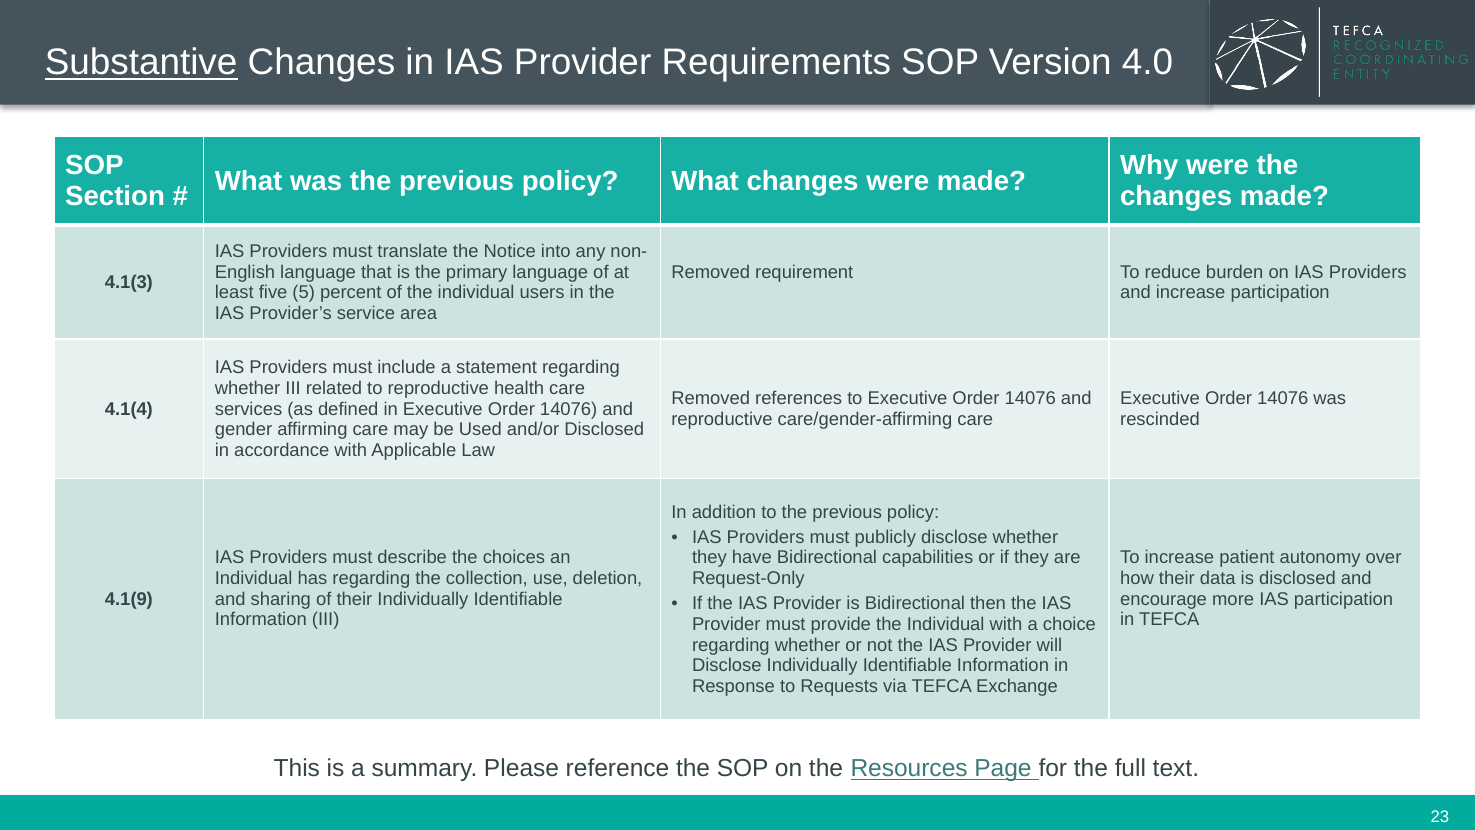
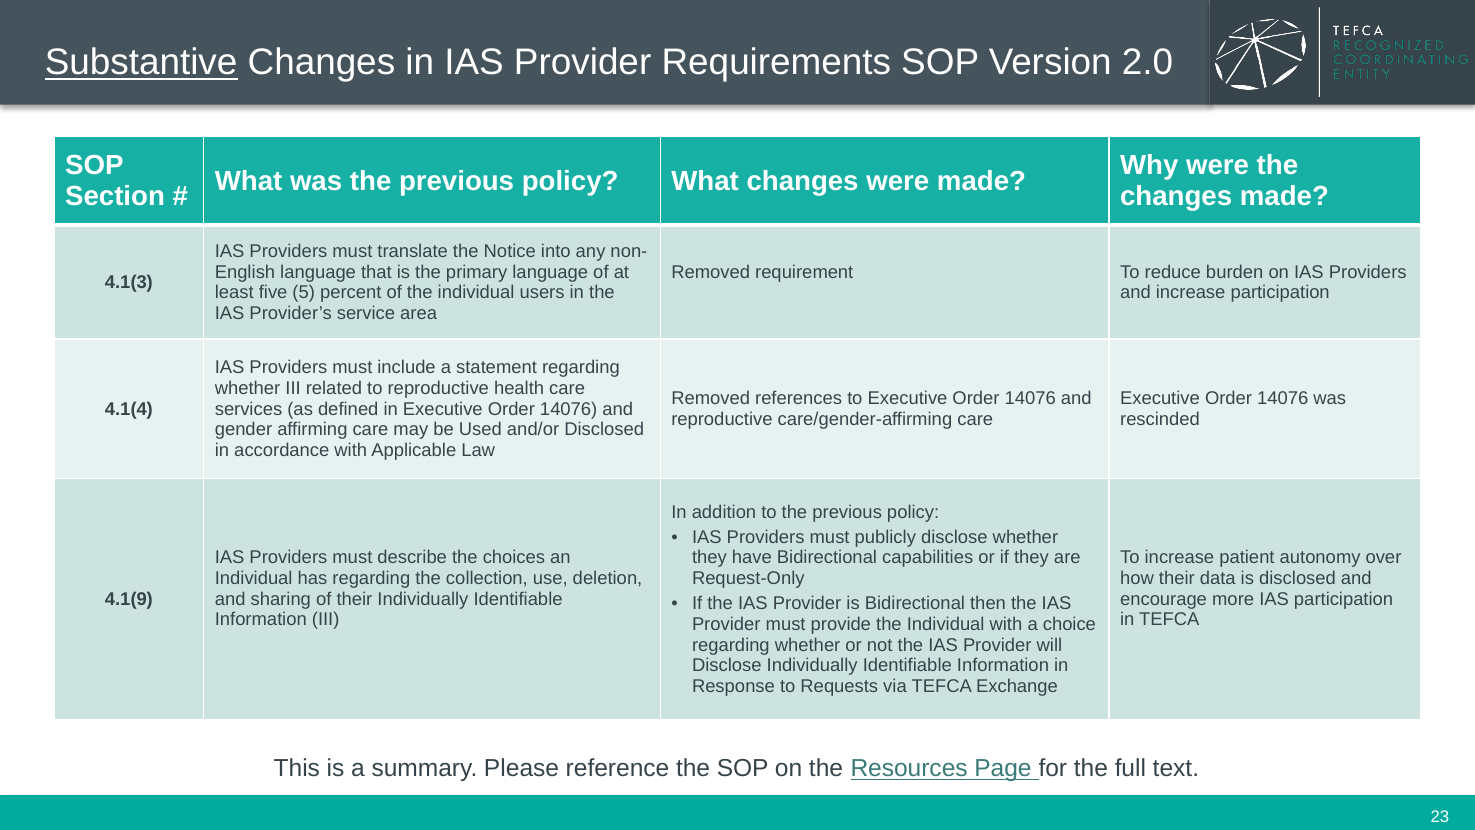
4.0: 4.0 -> 2.0
